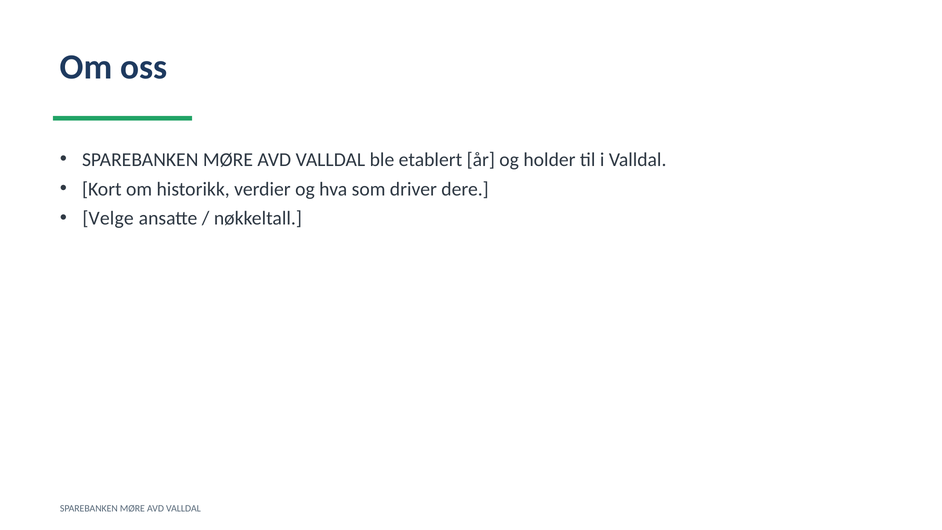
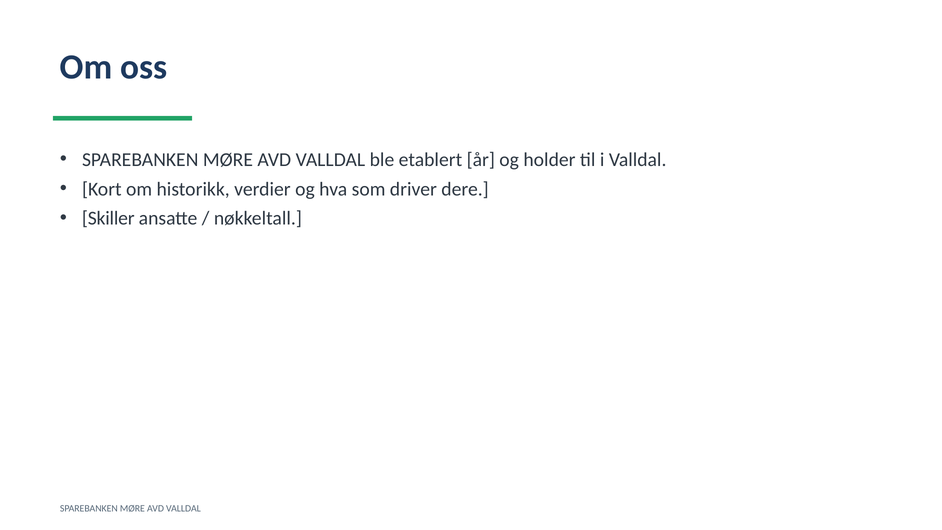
Velge: Velge -> Skiller
